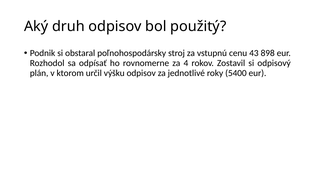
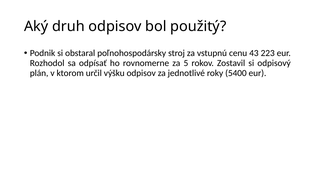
898: 898 -> 223
4: 4 -> 5
